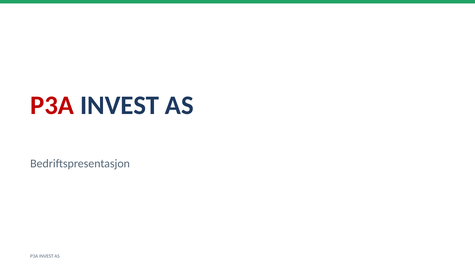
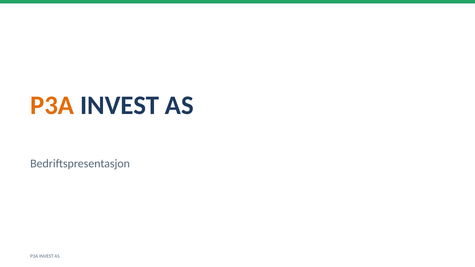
P3A at (52, 105) colour: red -> orange
